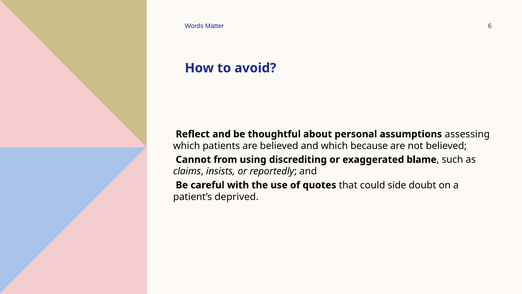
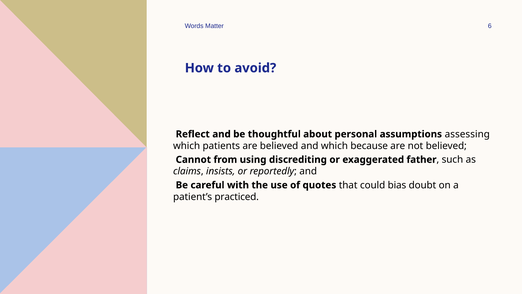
blame: blame -> father
side: side -> bias
deprived: deprived -> practiced
